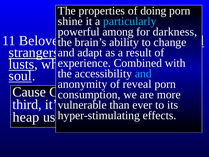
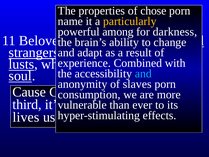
doing: doing -> chose
shine: shine -> name
particularly colour: light blue -> yellow
reveal: reveal -> slaves
heap: heap -> lives
